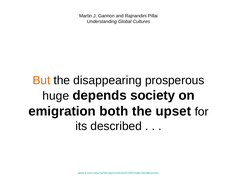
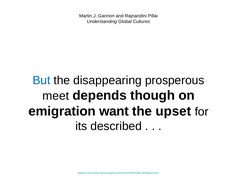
But colour: orange -> blue
huge: huge -> meet
society: society -> though
both: both -> want
